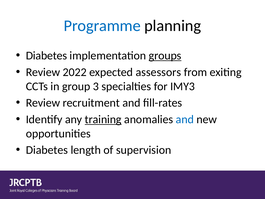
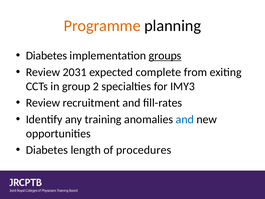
Programme colour: blue -> orange
2022: 2022 -> 2031
assessors: assessors -> complete
3: 3 -> 2
training underline: present -> none
supervision: supervision -> procedures
